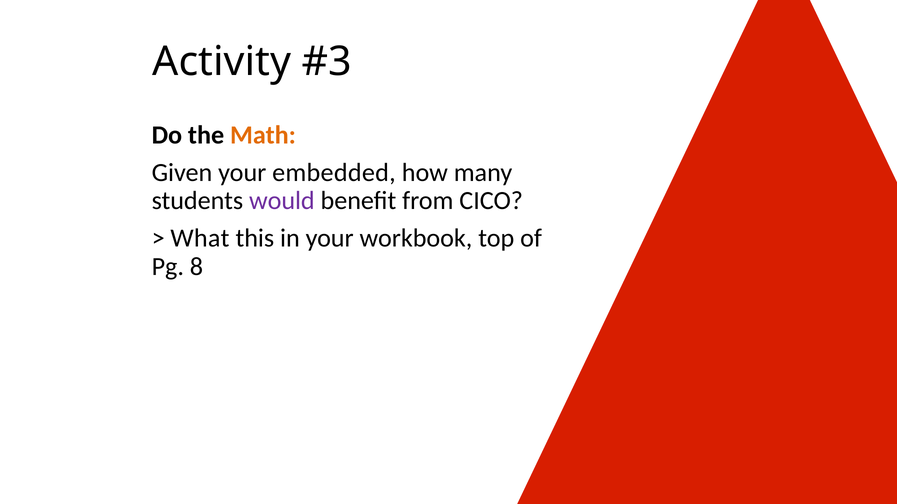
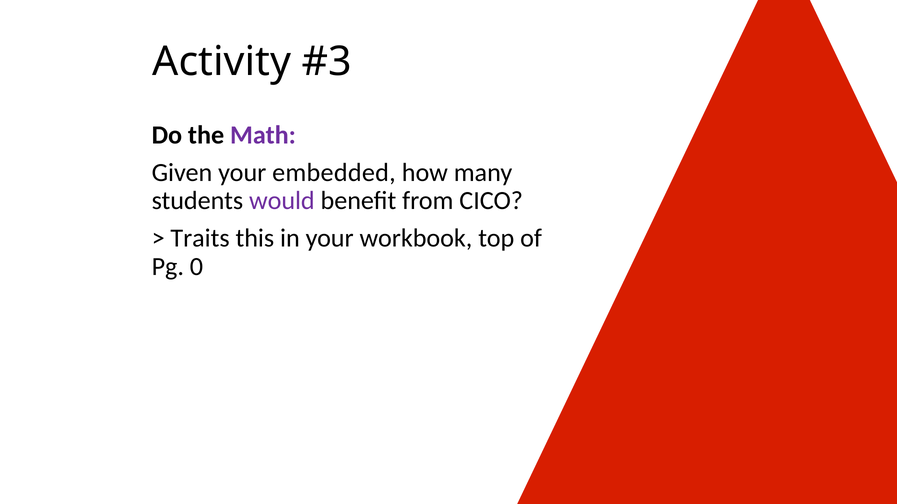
Math colour: orange -> purple
What: What -> Traits
8: 8 -> 0
